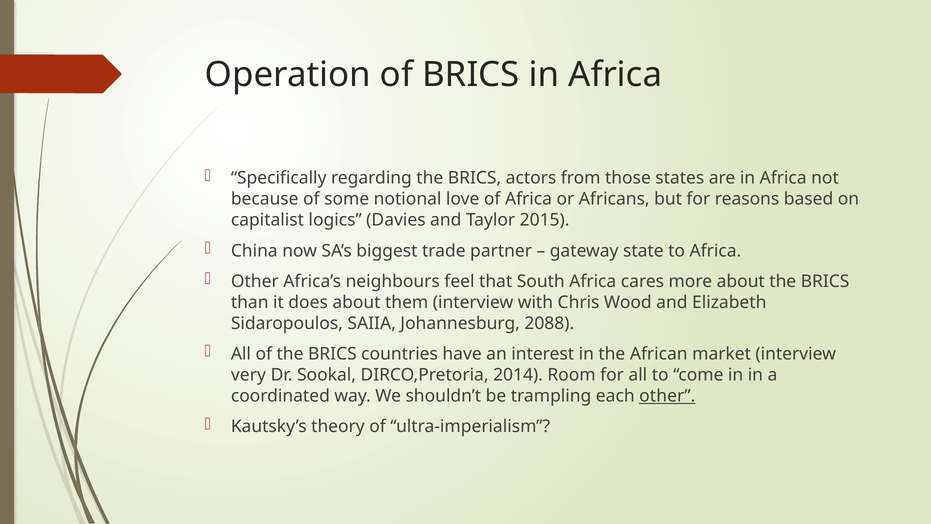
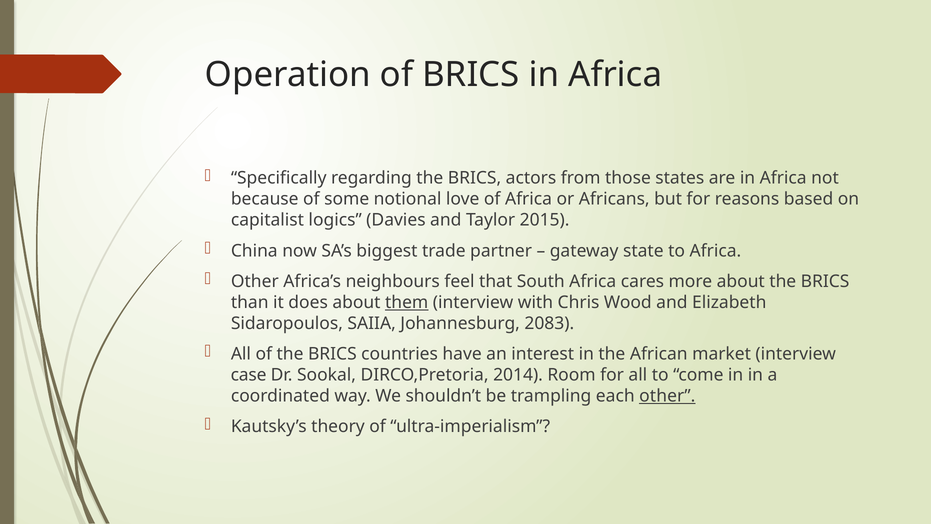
them underline: none -> present
2088: 2088 -> 2083
very: very -> case
